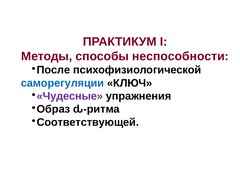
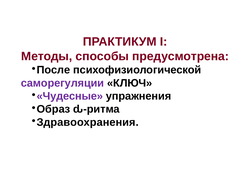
неспособности: неспособности -> предусмотрена
саморегуляции colour: blue -> purple
Соответствующей: Соответствующей -> Здравоохранения
